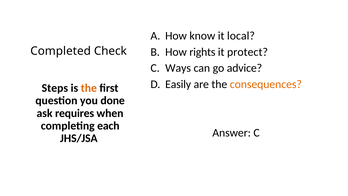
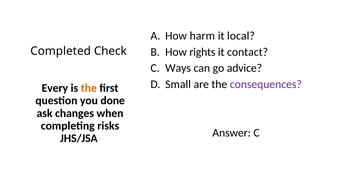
know: know -> harm
protect: protect -> contact
Easily: Easily -> Small
consequences colour: orange -> purple
Steps: Steps -> Every
requires: requires -> changes
each: each -> risks
